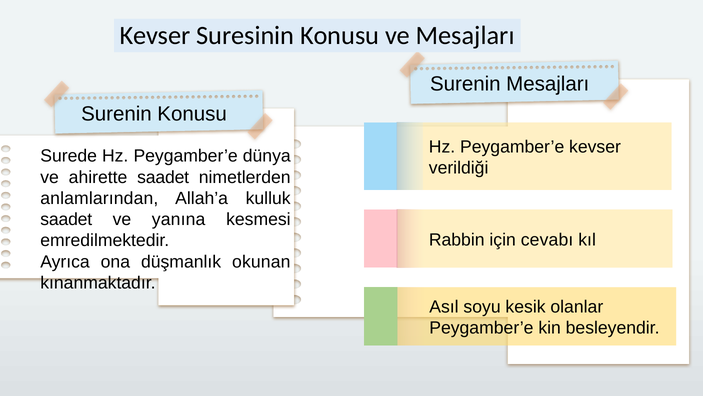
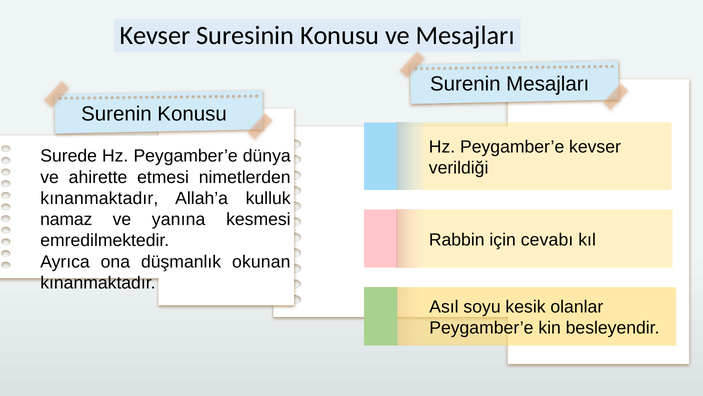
ahirette saadet: saadet -> etmesi
anlamlarından at (99, 198): anlamlarından -> kınanmaktadır
saadet at (66, 219): saadet -> namaz
